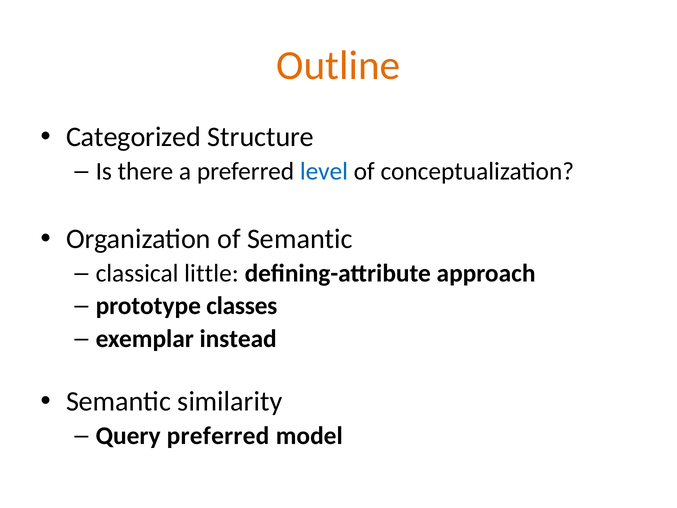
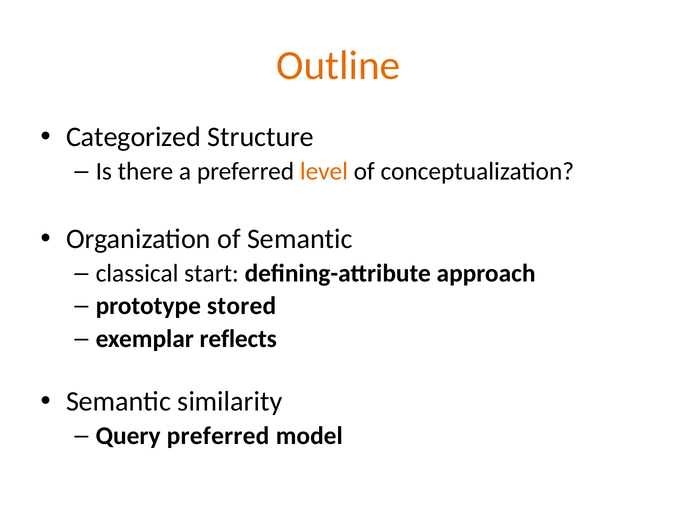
level colour: blue -> orange
little: little -> start
classes: classes -> stored
instead: instead -> reflects
